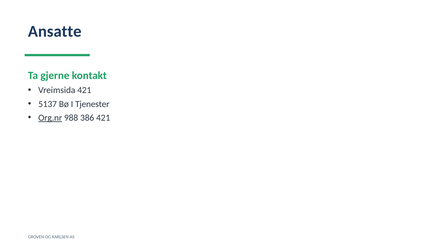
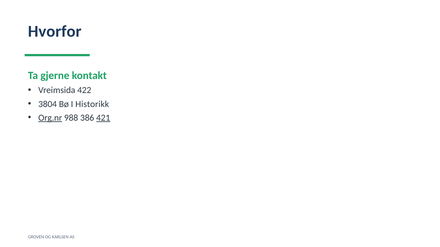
Ansatte: Ansatte -> Hvorfor
Vreimsida 421: 421 -> 422
5137: 5137 -> 3804
Tjenester: Tjenester -> Historikk
421 at (103, 118) underline: none -> present
